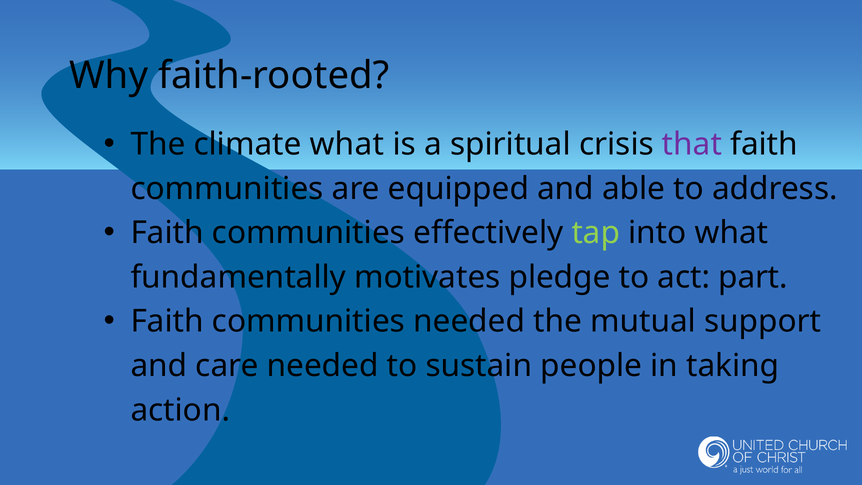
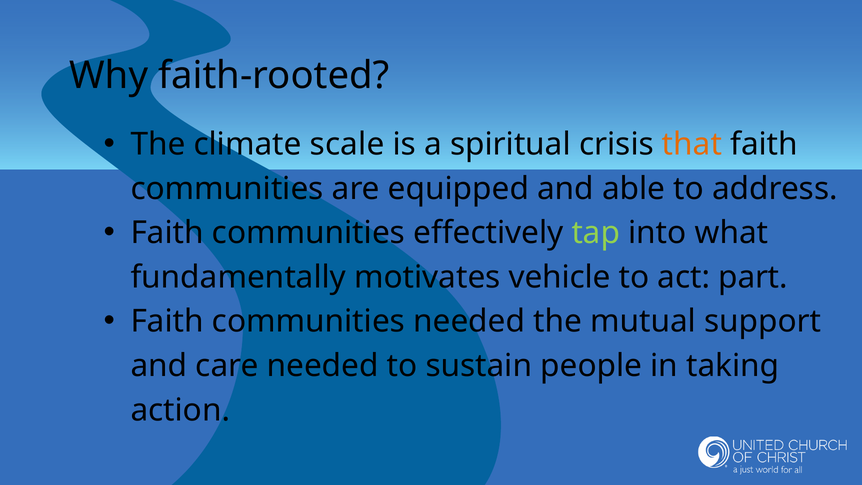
climate what: what -> scale
that colour: purple -> orange
pledge: pledge -> vehicle
